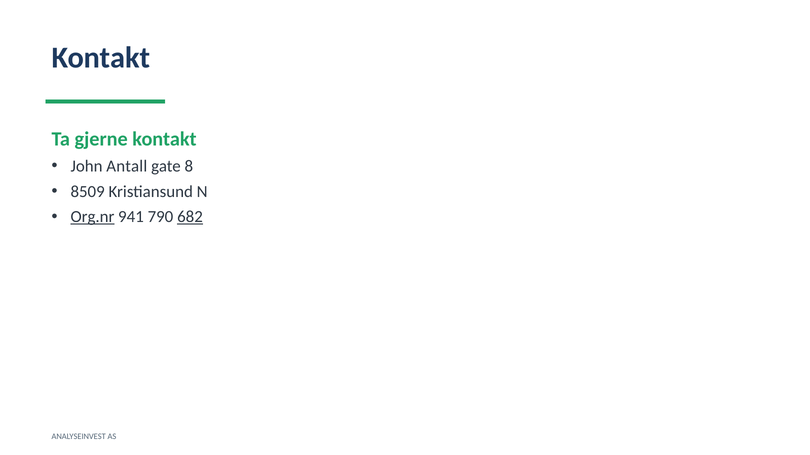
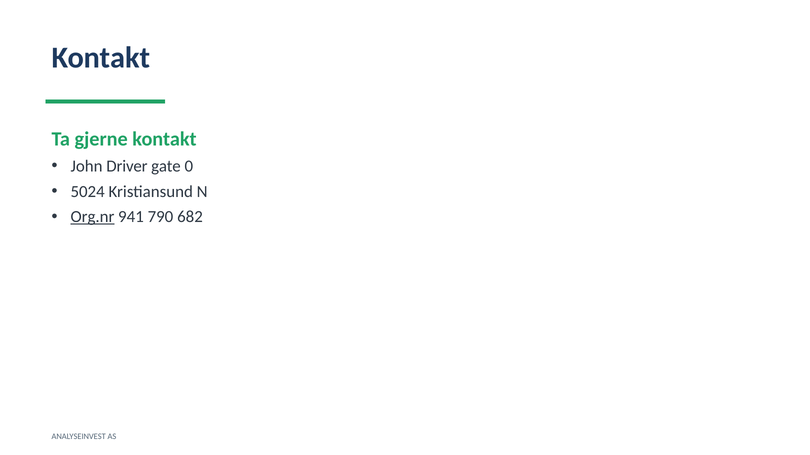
Antall: Antall -> Driver
8: 8 -> 0
8509: 8509 -> 5024
682 underline: present -> none
